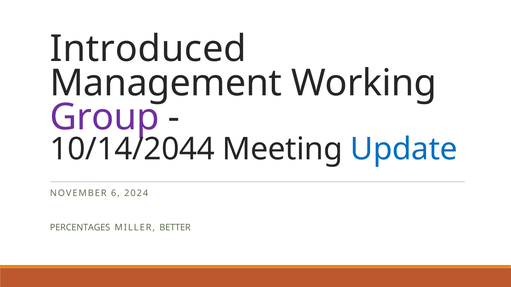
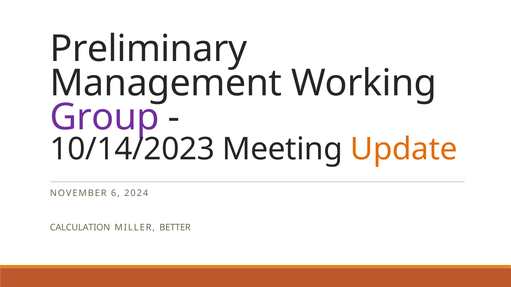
Introduced: Introduced -> Preliminary
10/14/2044: 10/14/2044 -> 10/14/2023
Update colour: blue -> orange
PERCENTAGES: PERCENTAGES -> CALCULATION
